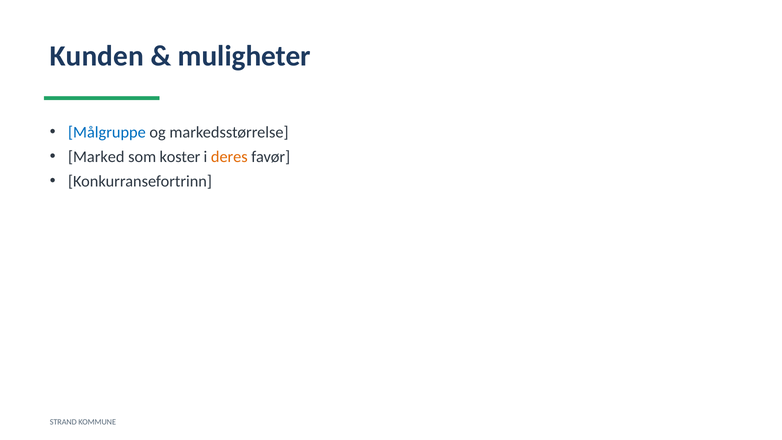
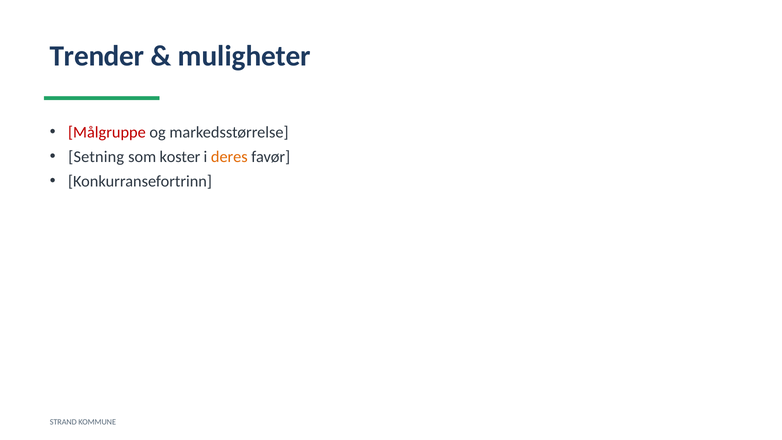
Kunden: Kunden -> Trender
Målgruppe colour: blue -> red
Marked: Marked -> Setning
